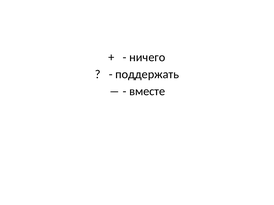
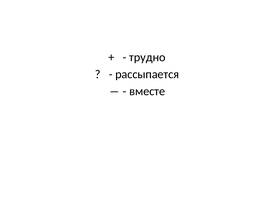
ничего: ничего -> трудно
поддержать: поддержать -> рассыпается
